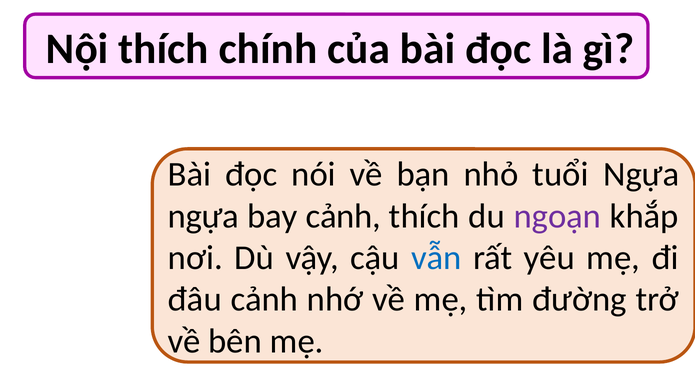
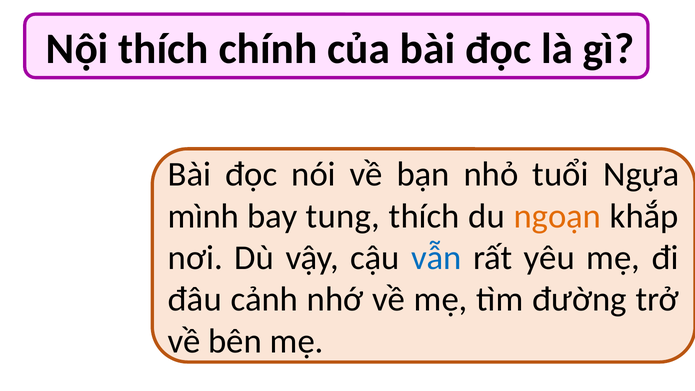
ngựa at (203, 216): ngựa -> mình
bay cảnh: cảnh -> tung
ngoạn colour: purple -> orange
